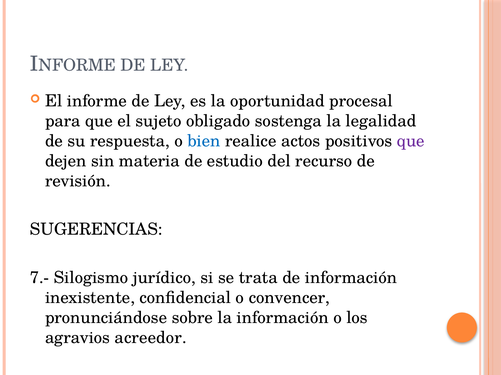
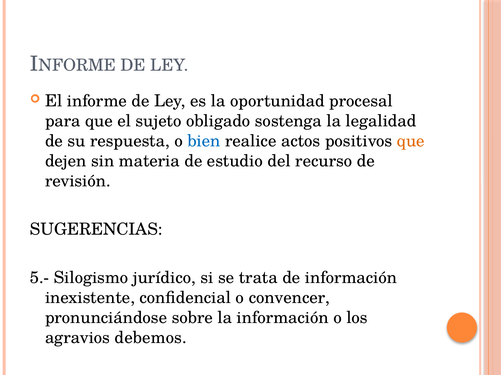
que at (411, 141) colour: purple -> orange
7.-: 7.- -> 5.-
acreedor: acreedor -> debemos
